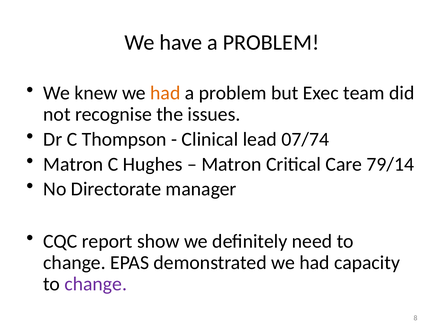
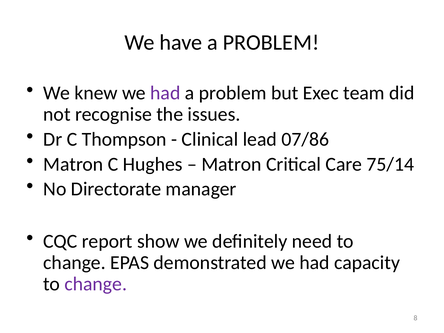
had at (165, 93) colour: orange -> purple
07/74: 07/74 -> 07/86
79/14: 79/14 -> 75/14
